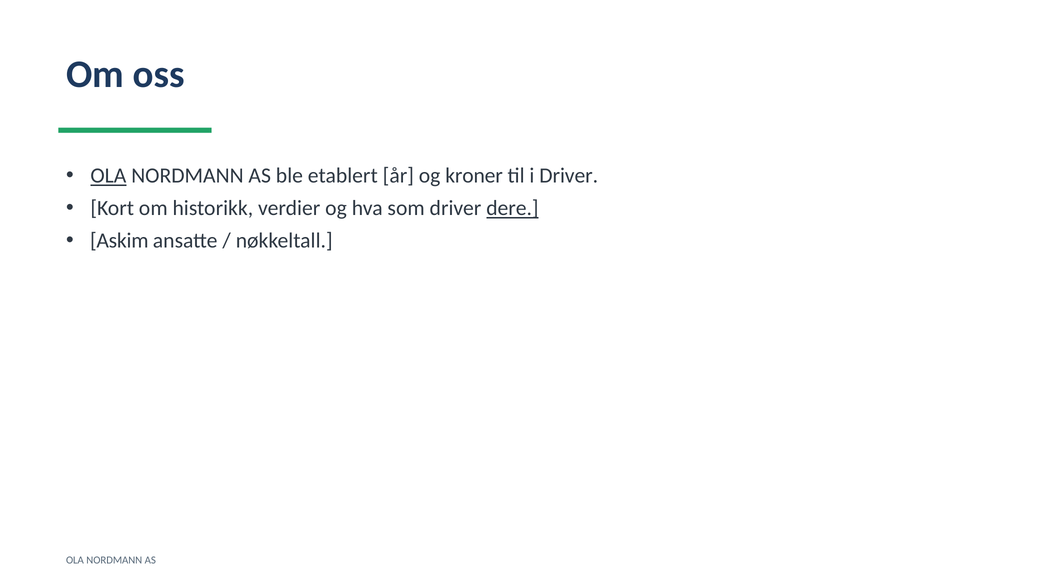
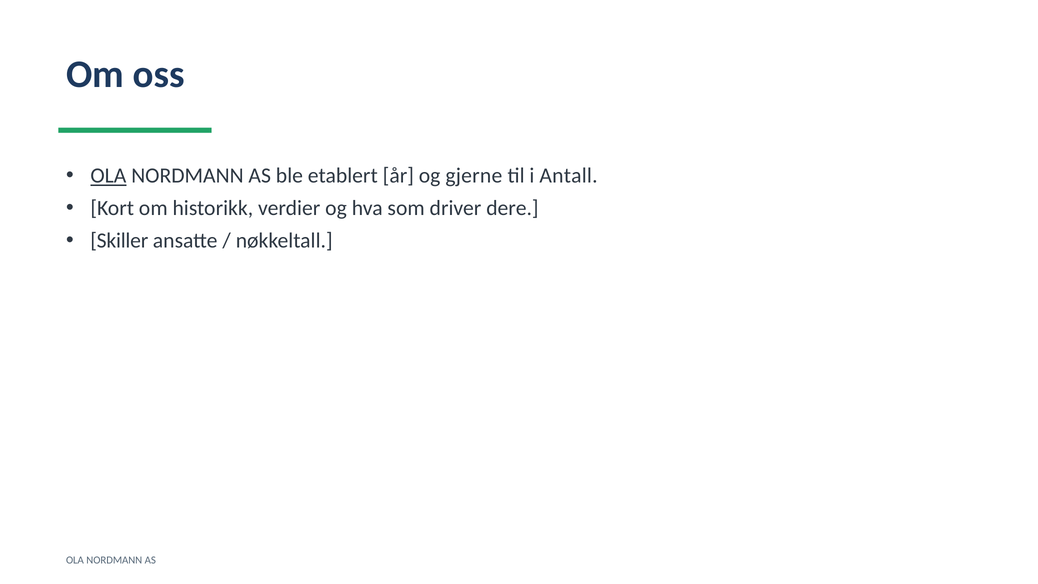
kroner: kroner -> gjerne
i Driver: Driver -> Antall
dere underline: present -> none
Askim: Askim -> Skiller
